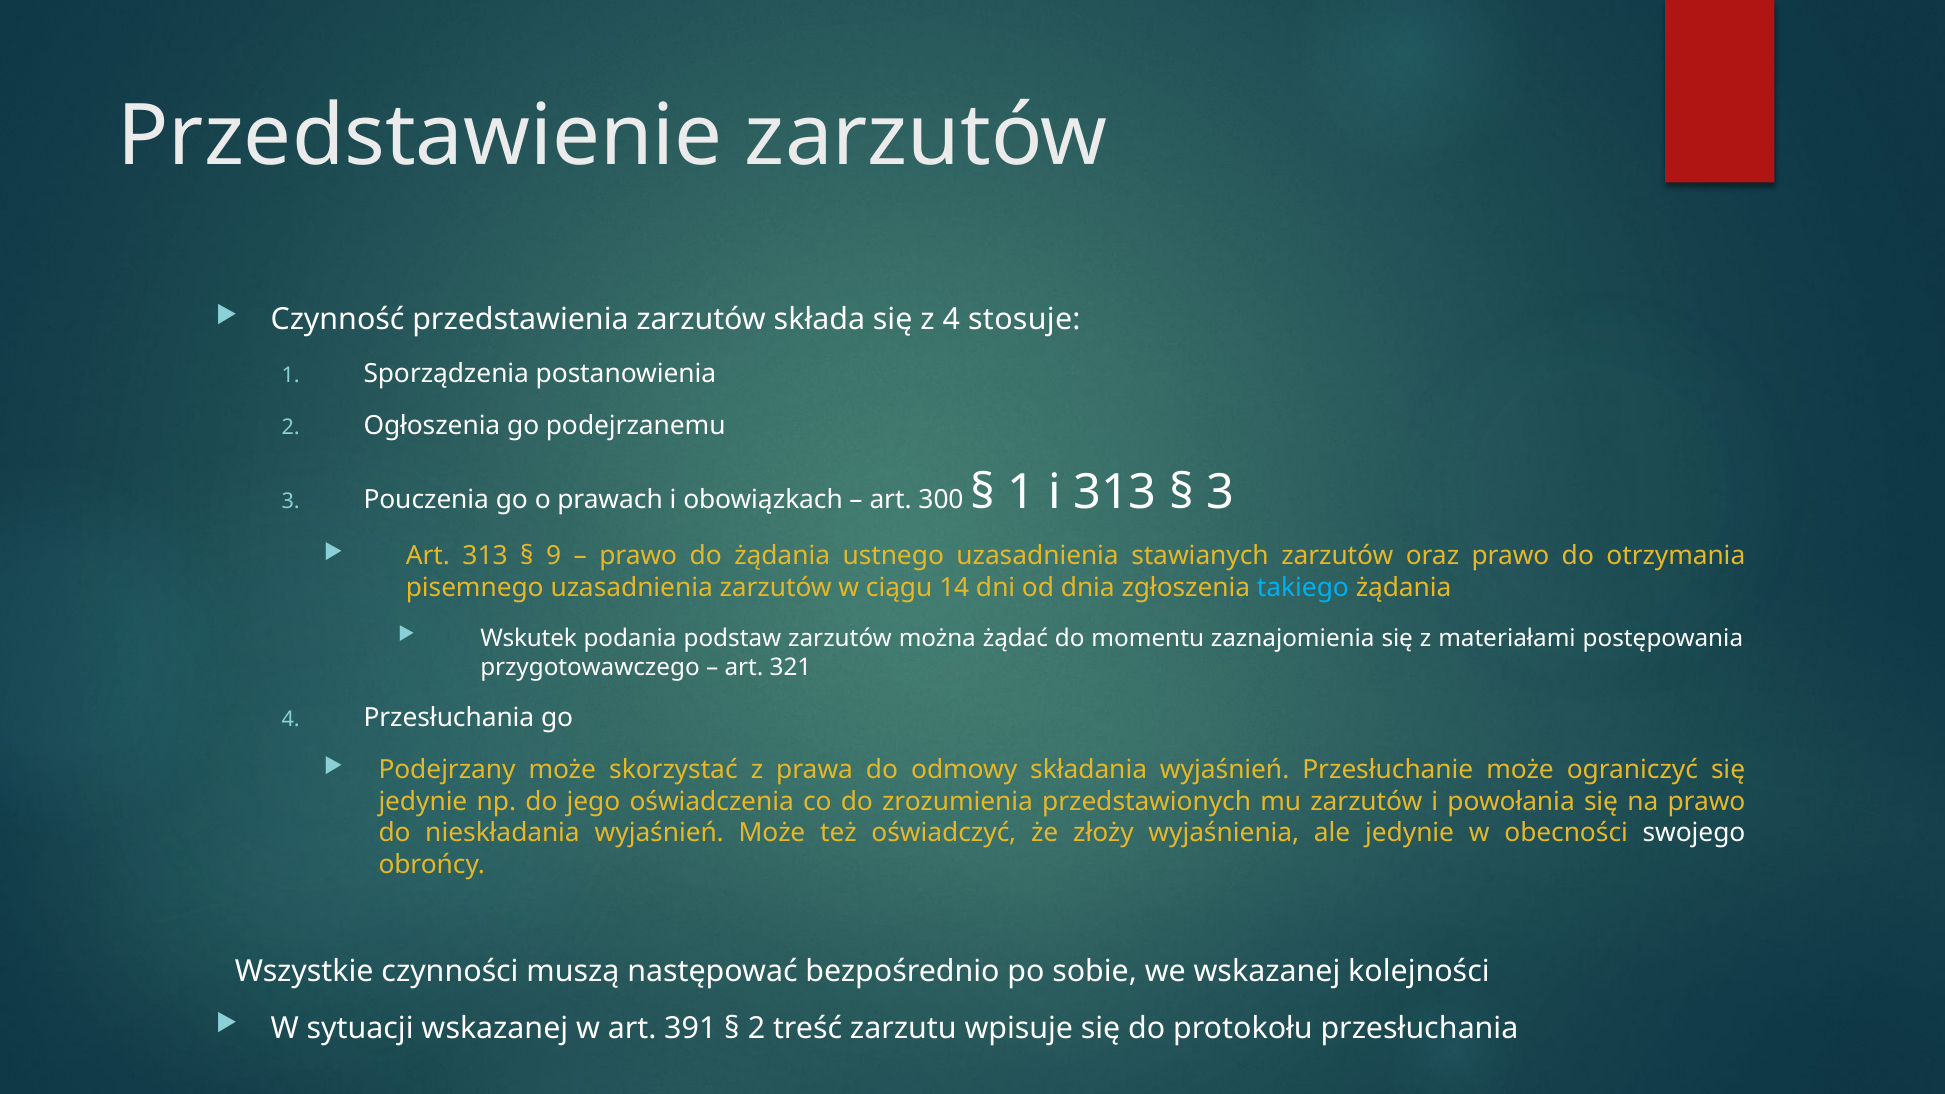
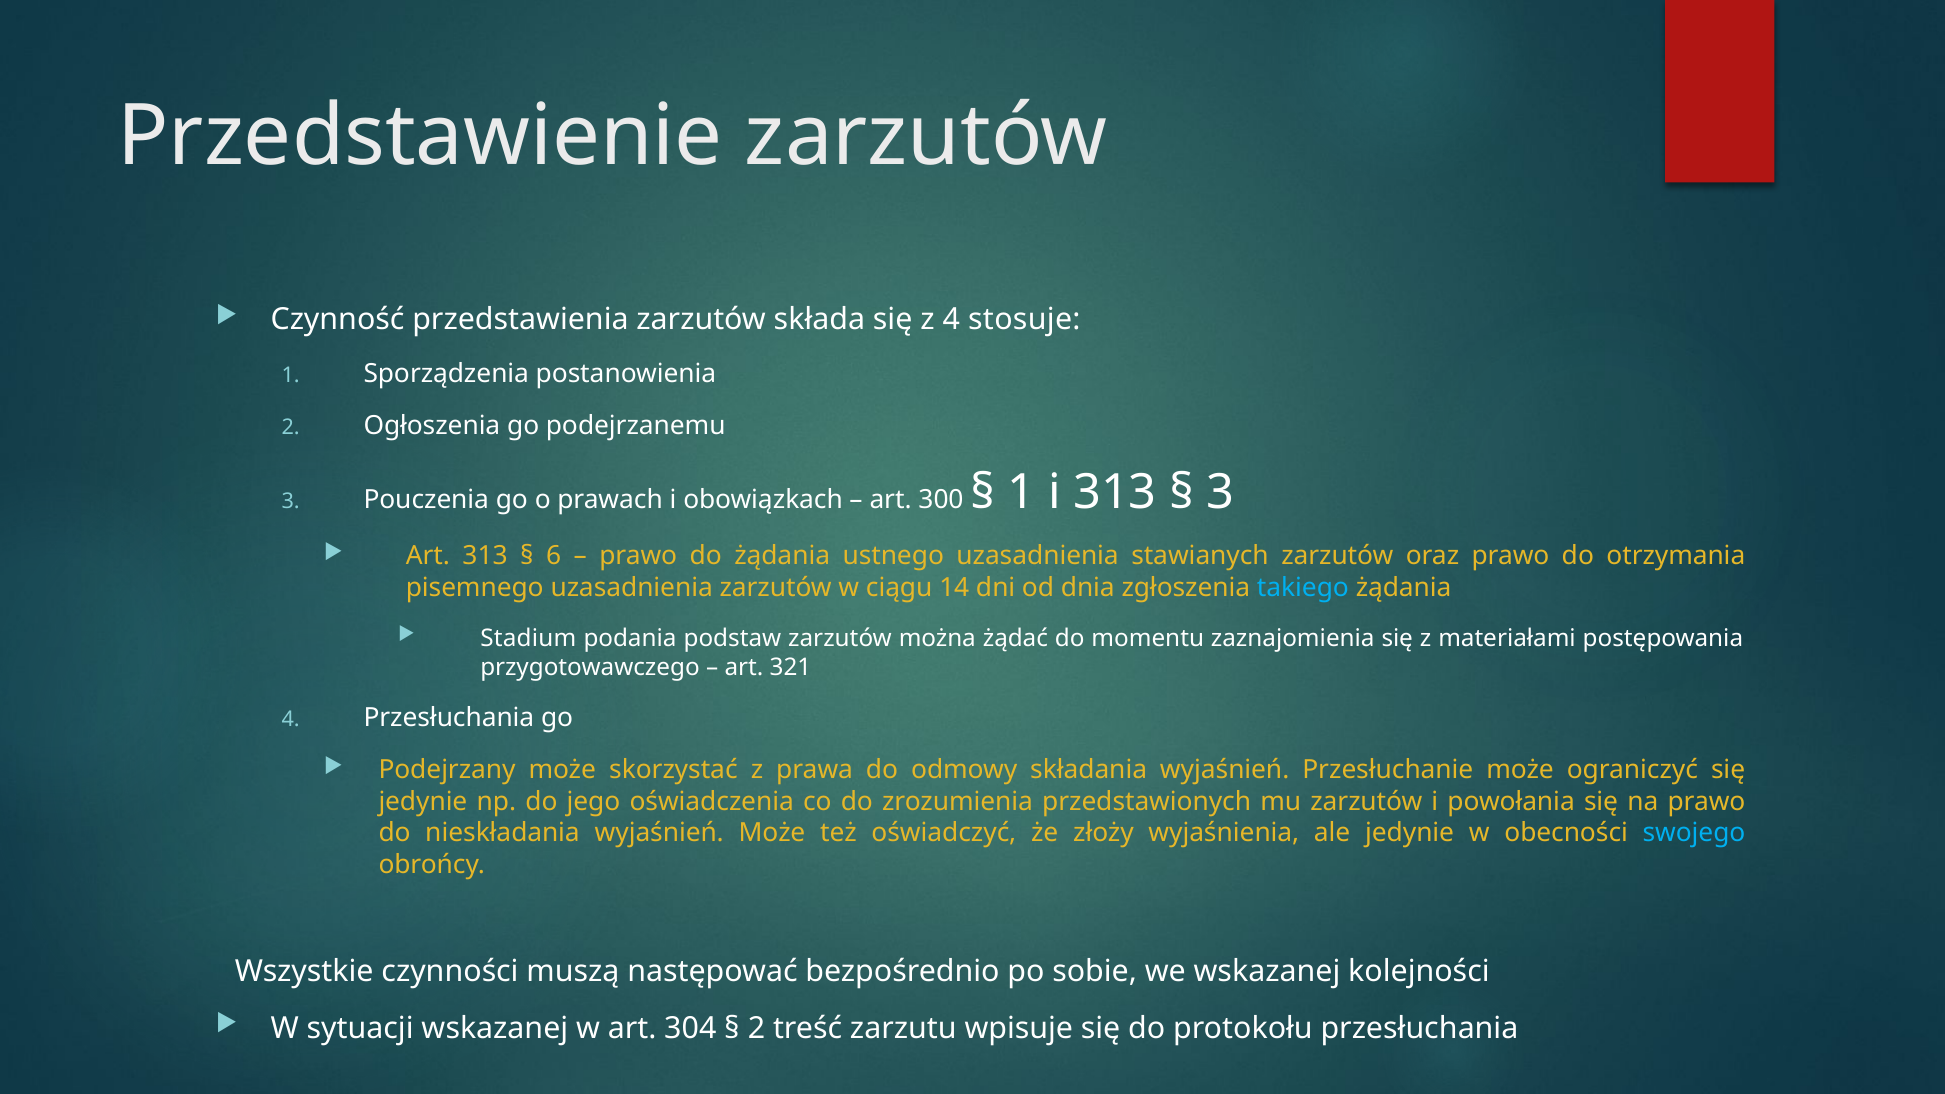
9: 9 -> 6
Wskutek: Wskutek -> Stadium
swojego colour: white -> light blue
391: 391 -> 304
